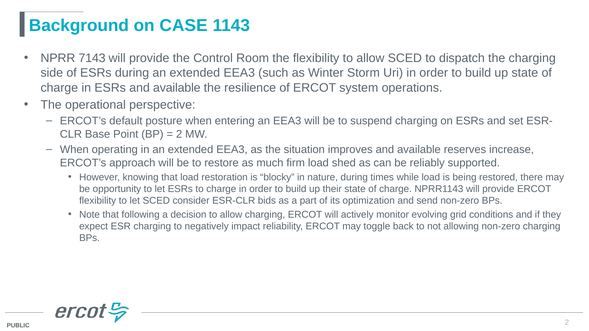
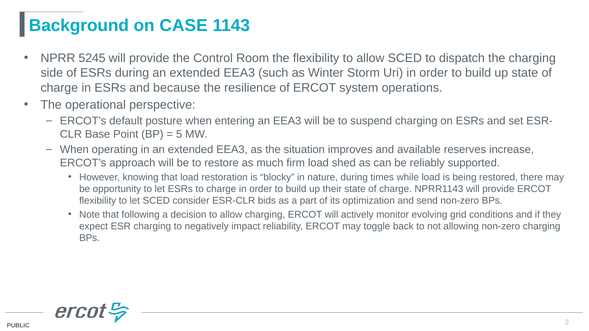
7143: 7143 -> 5245
ESRs and available: available -> because
2 at (179, 134): 2 -> 5
